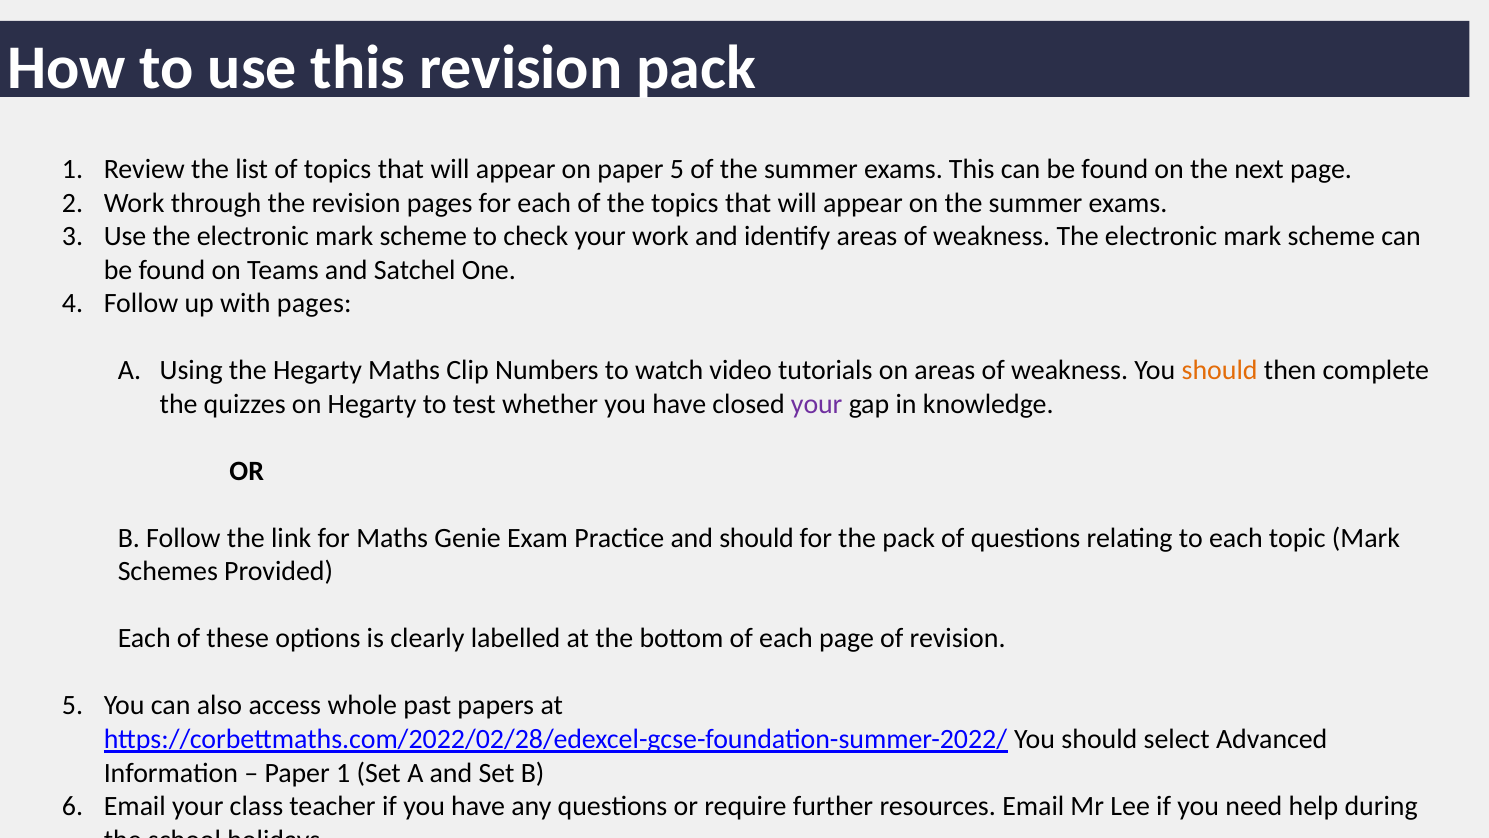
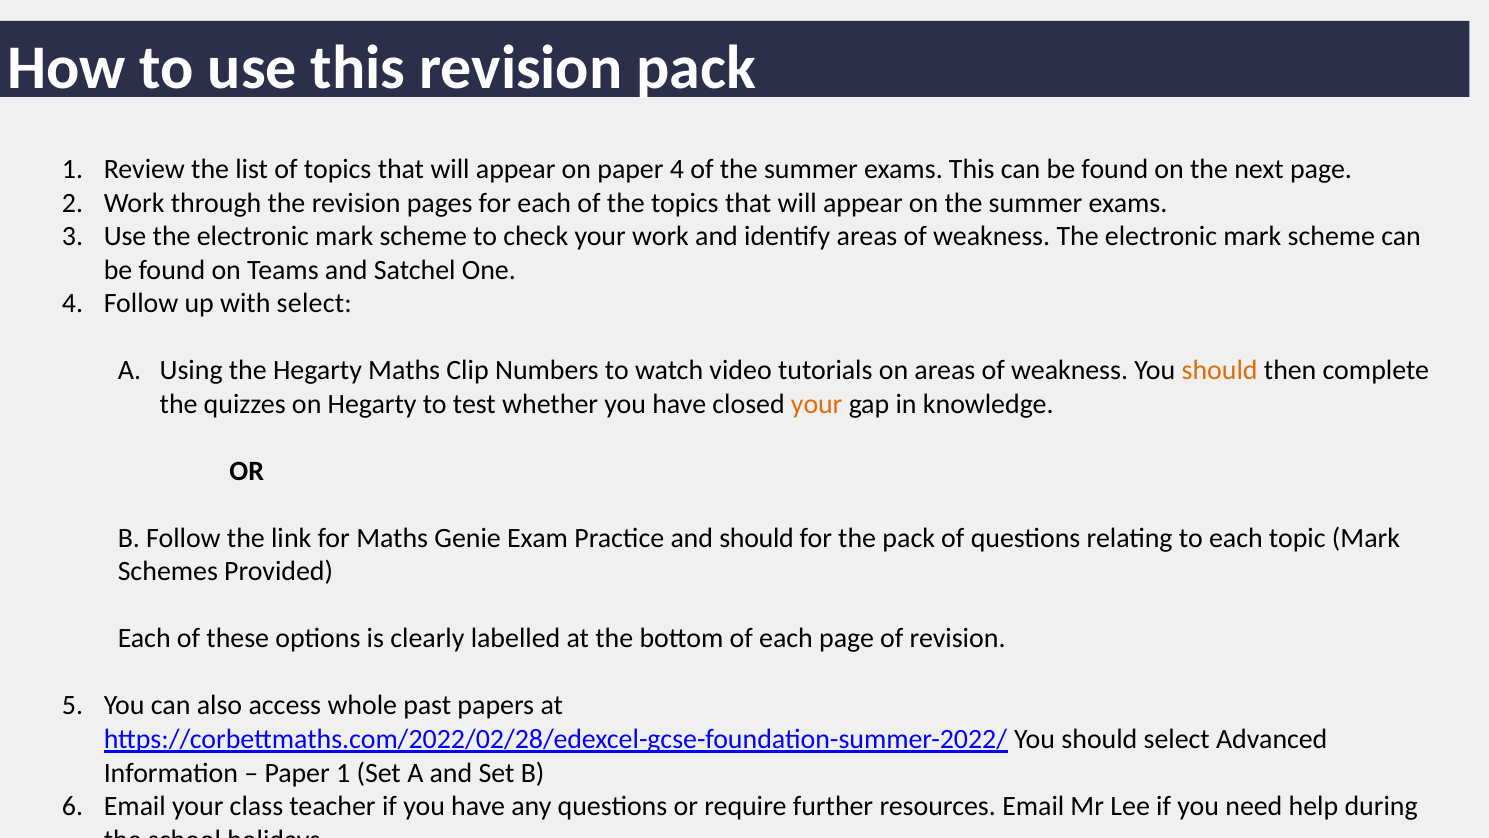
paper 5: 5 -> 4
with pages: pages -> select
your at (817, 404) colour: purple -> orange
